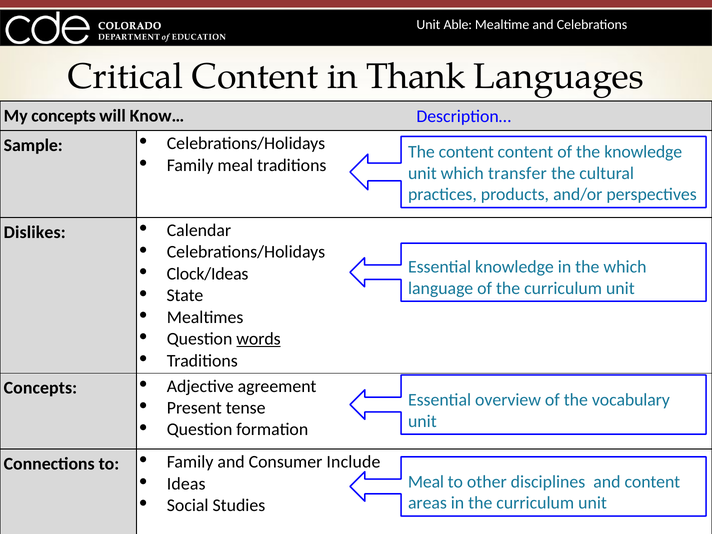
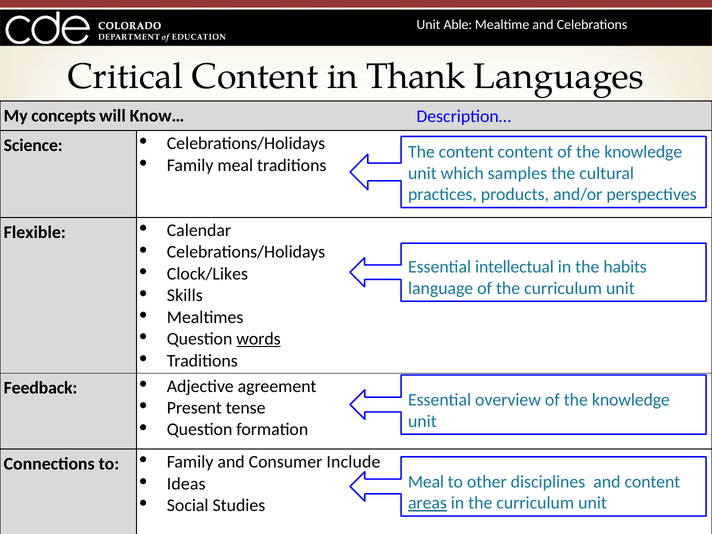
Sample: Sample -> Science
transfer: transfer -> samples
Dislikes: Dislikes -> Flexible
Essential knowledge: knowledge -> intellectual
the which: which -> habits
Clock/Ideas: Clock/Ideas -> Clock/Likes
State: State -> Skills
Concepts at (40, 388): Concepts -> Feedback
vocabulary at (631, 400): vocabulary -> knowledge
areas underline: none -> present
